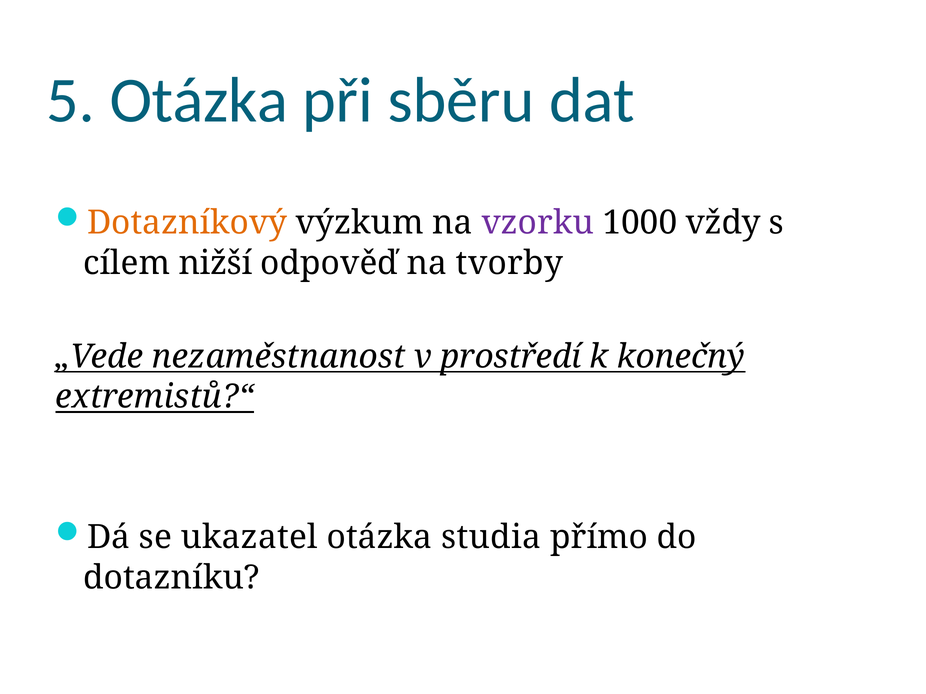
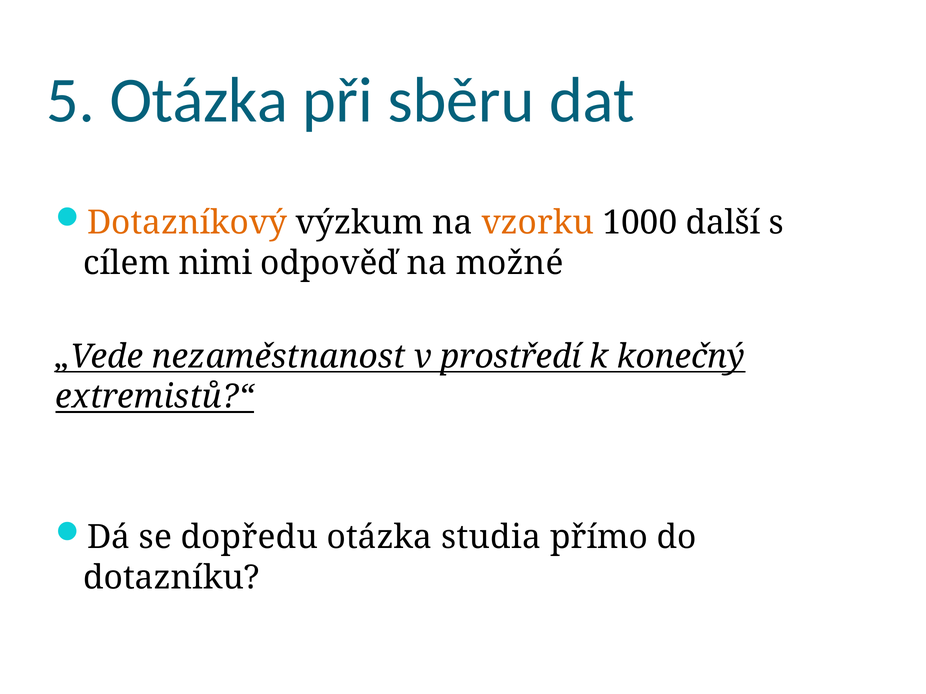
vzorku colour: purple -> orange
vždy: vždy -> další
nižší: nižší -> nimi
tvorby: tvorby -> možné
ukazatel: ukazatel -> dopředu
